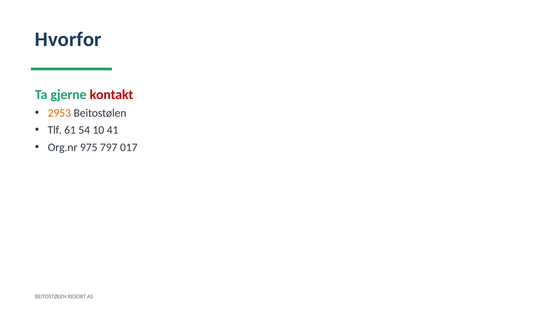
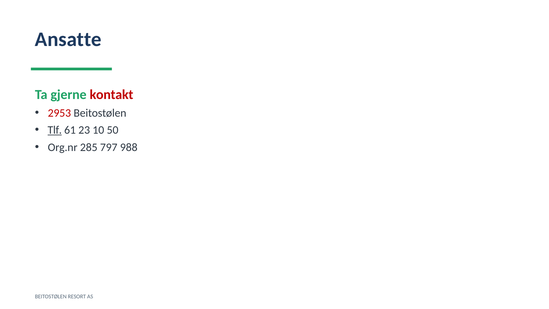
Hvorfor: Hvorfor -> Ansatte
2953 colour: orange -> red
Tlf underline: none -> present
54: 54 -> 23
41: 41 -> 50
975: 975 -> 285
017: 017 -> 988
